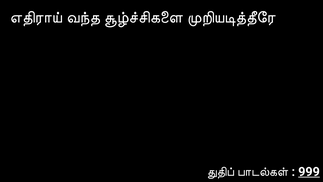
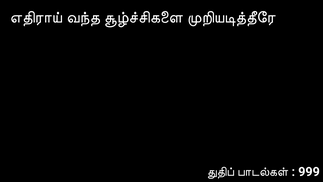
999 underline: present -> none
